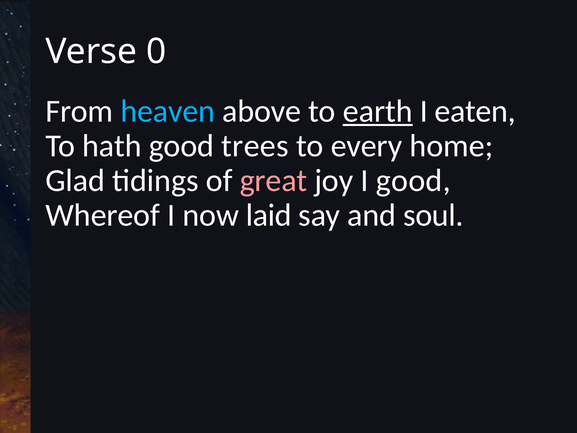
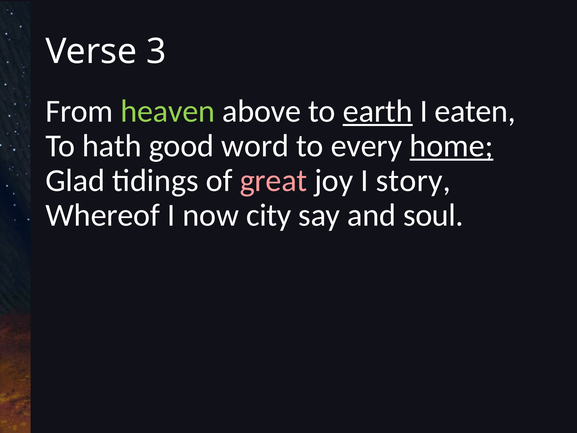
0: 0 -> 3
heaven colour: light blue -> light green
trees: trees -> word
home underline: none -> present
I good: good -> story
laid: laid -> city
